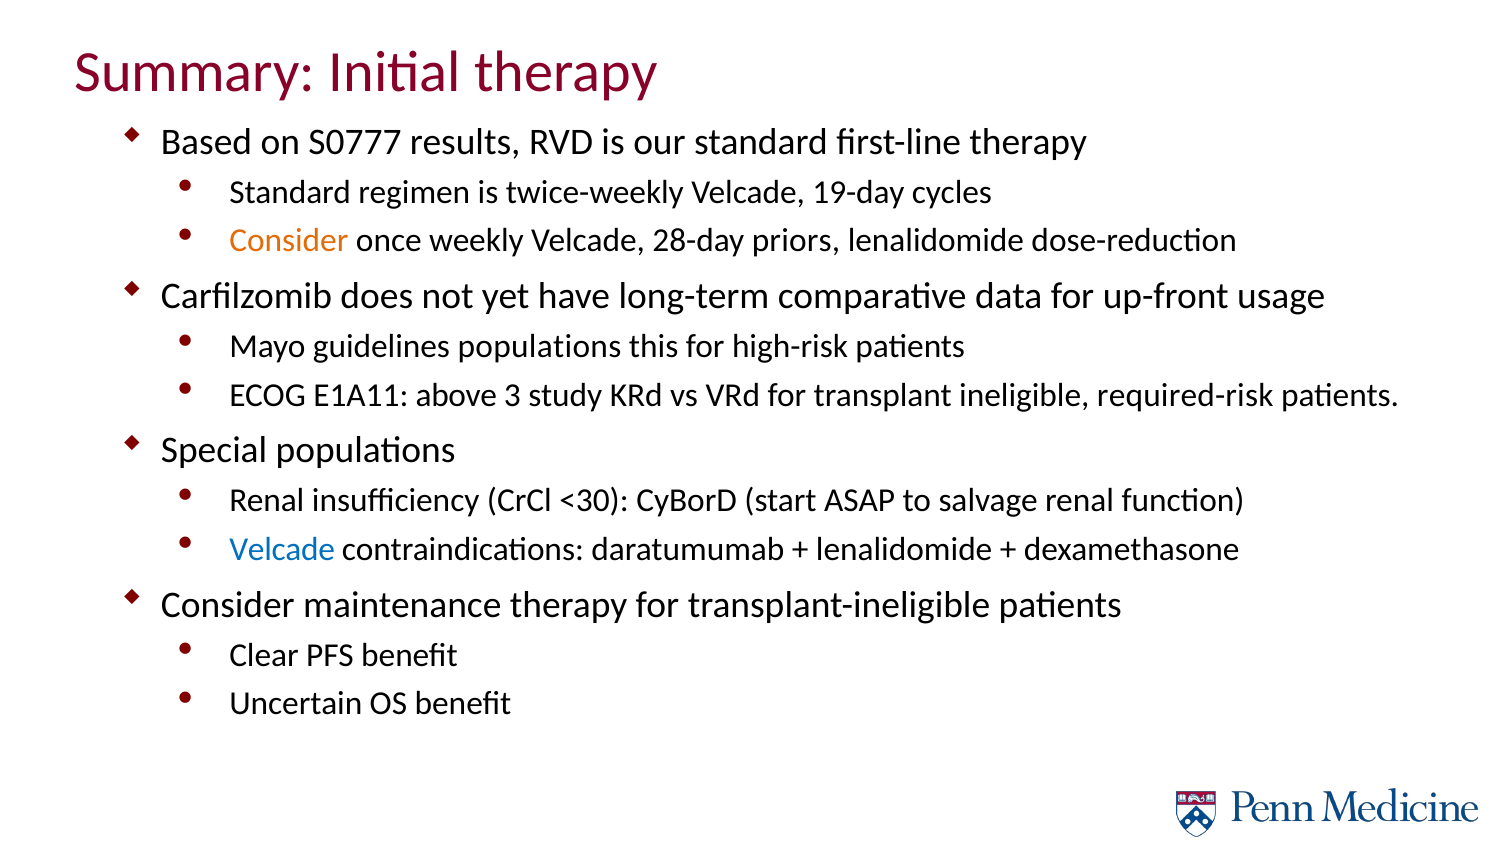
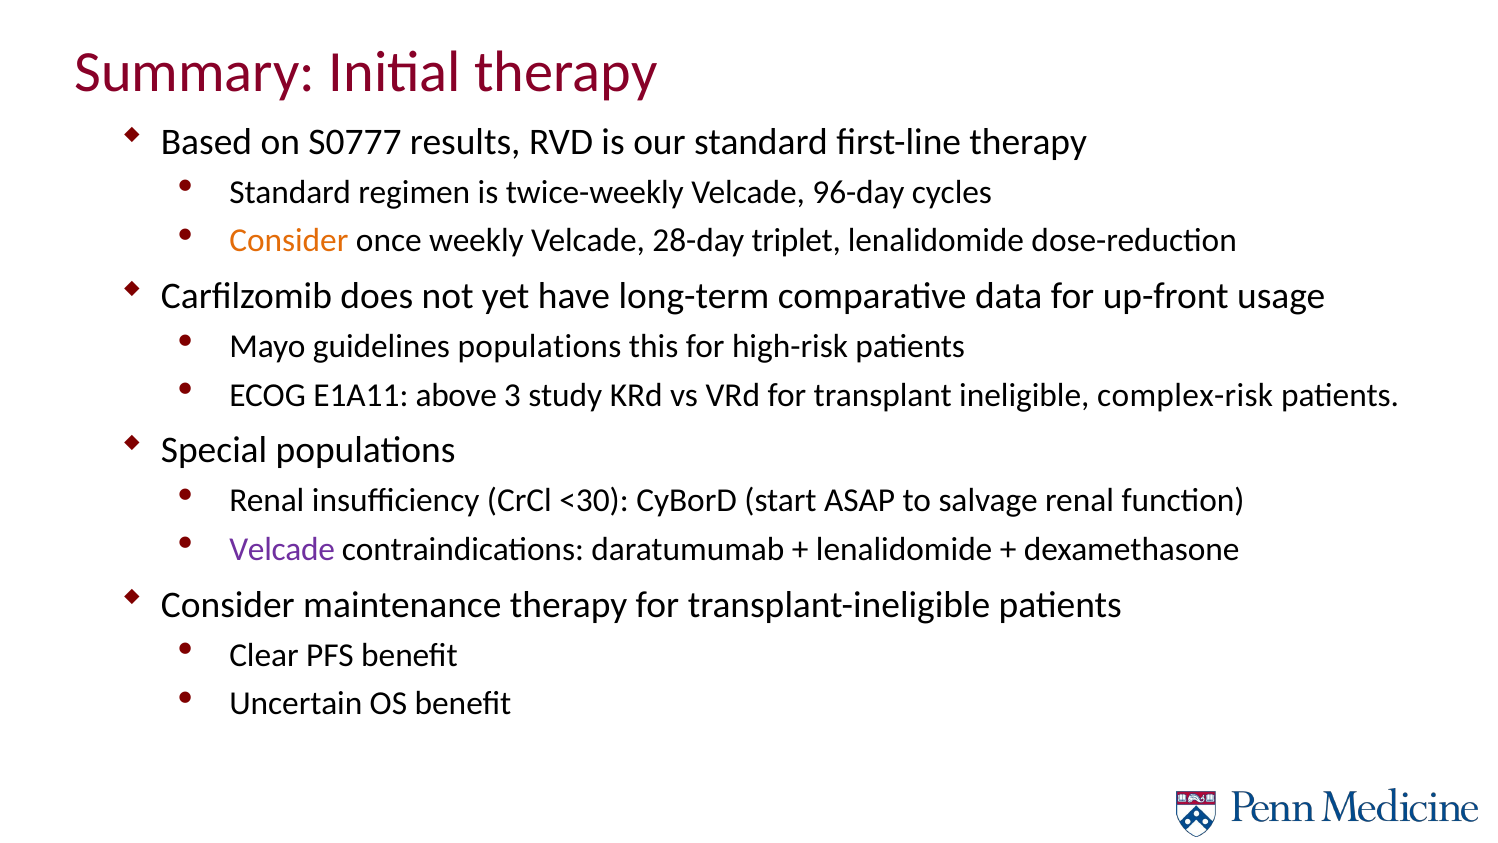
19-day: 19-day -> 96-day
priors: priors -> triplet
required-risk: required-risk -> complex-risk
Velcade at (282, 549) colour: blue -> purple
